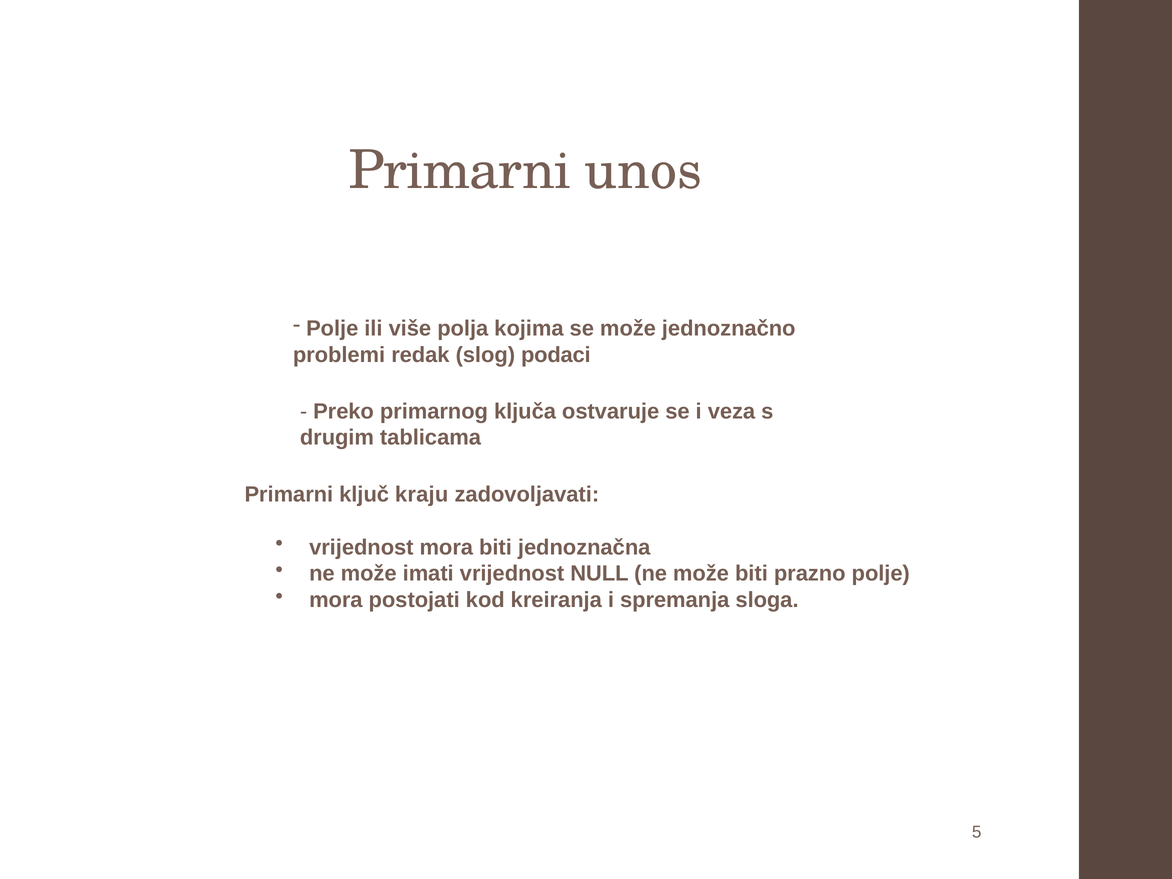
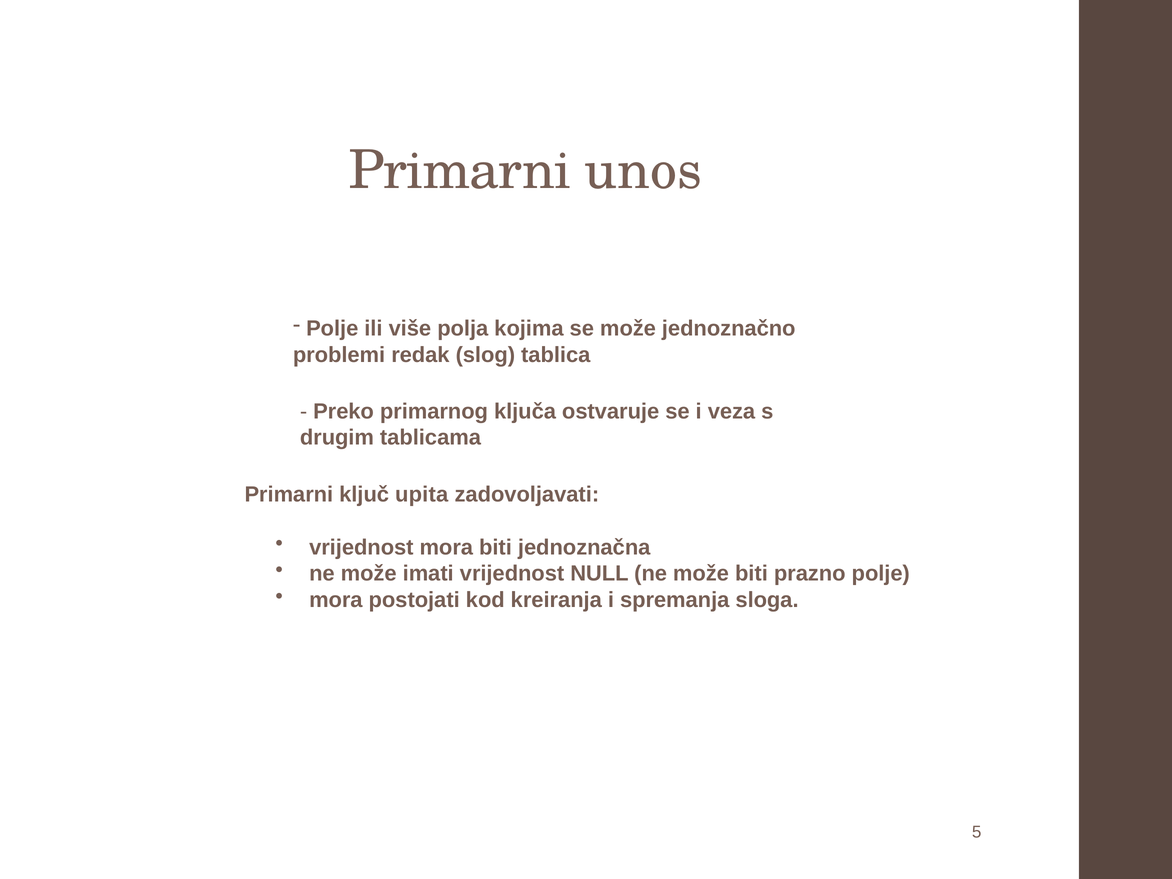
podaci: podaci -> tablica
kraju: kraju -> upita
